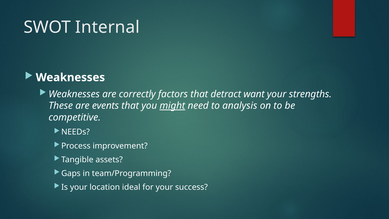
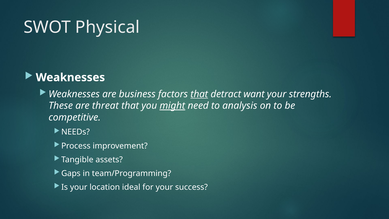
Internal: Internal -> Physical
correctly: correctly -> business
that at (199, 94) underline: none -> present
events: events -> threat
